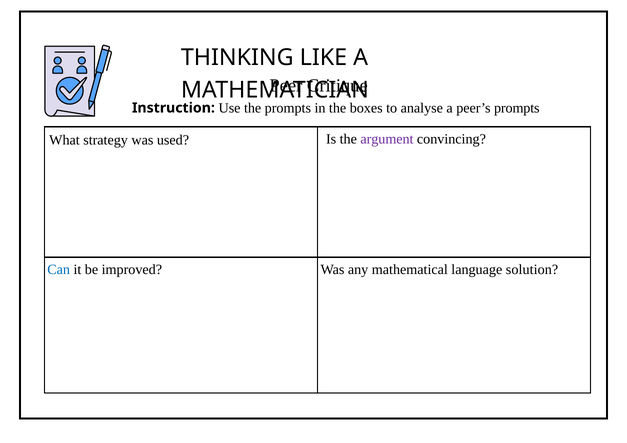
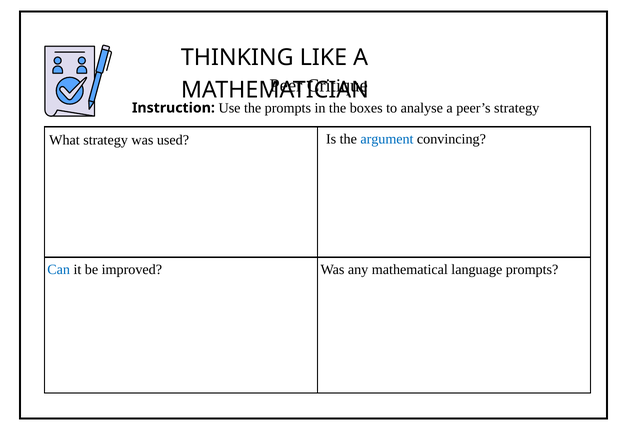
peer’s prompts: prompts -> strategy
argument colour: purple -> blue
language solution: solution -> prompts
